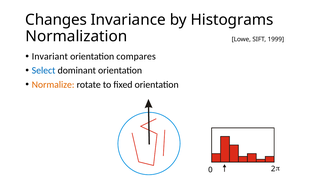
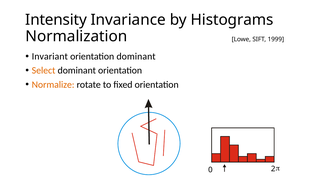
Changes: Changes -> Intensity
orientation compares: compares -> dominant
Select colour: blue -> orange
